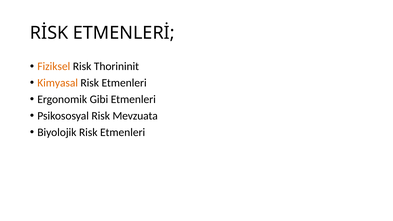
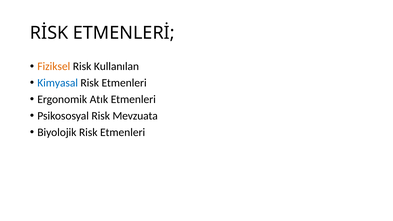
Thorininit: Thorininit -> Kullanılan
Kimyasal colour: orange -> blue
Gibi: Gibi -> Atık
